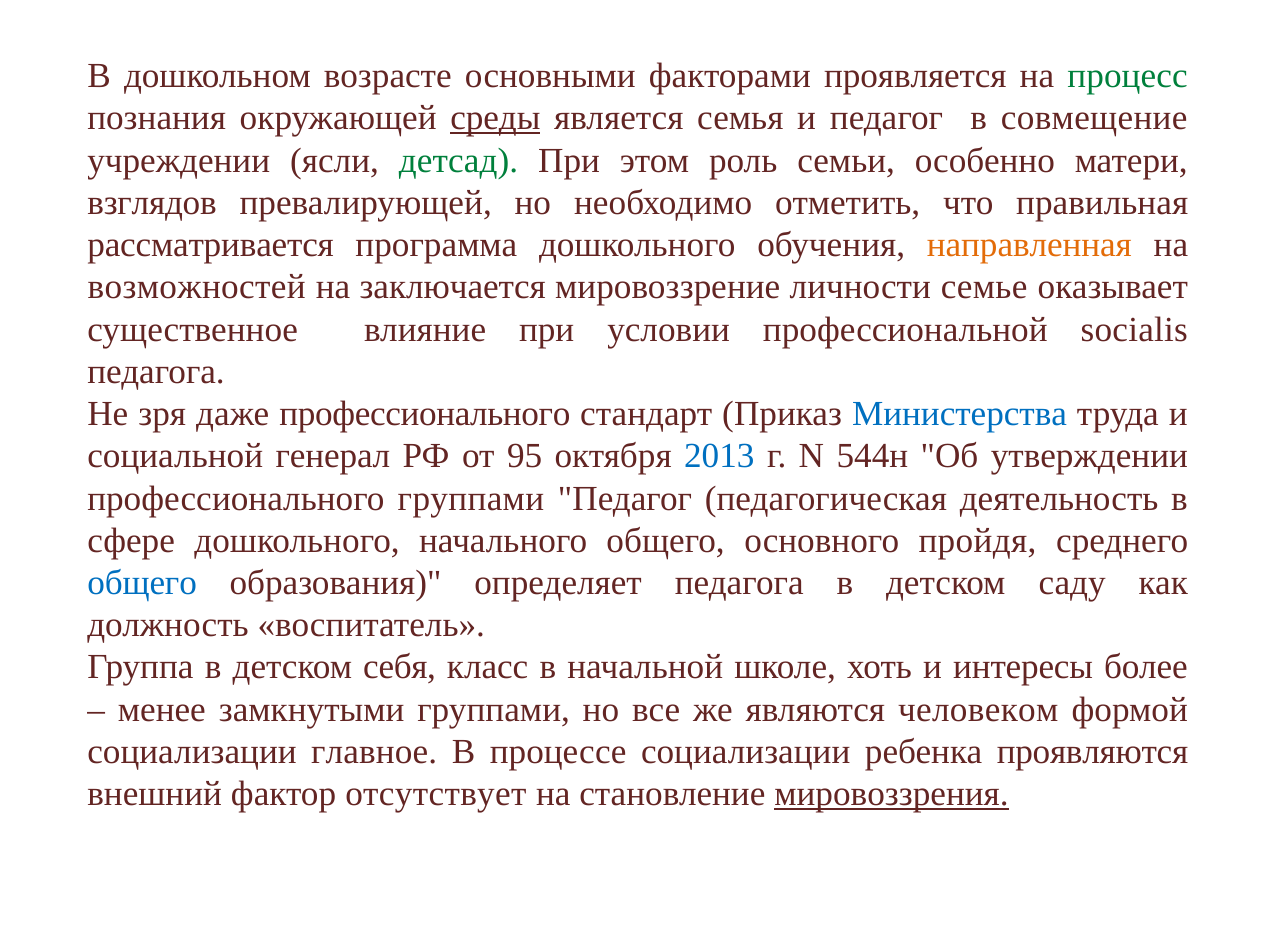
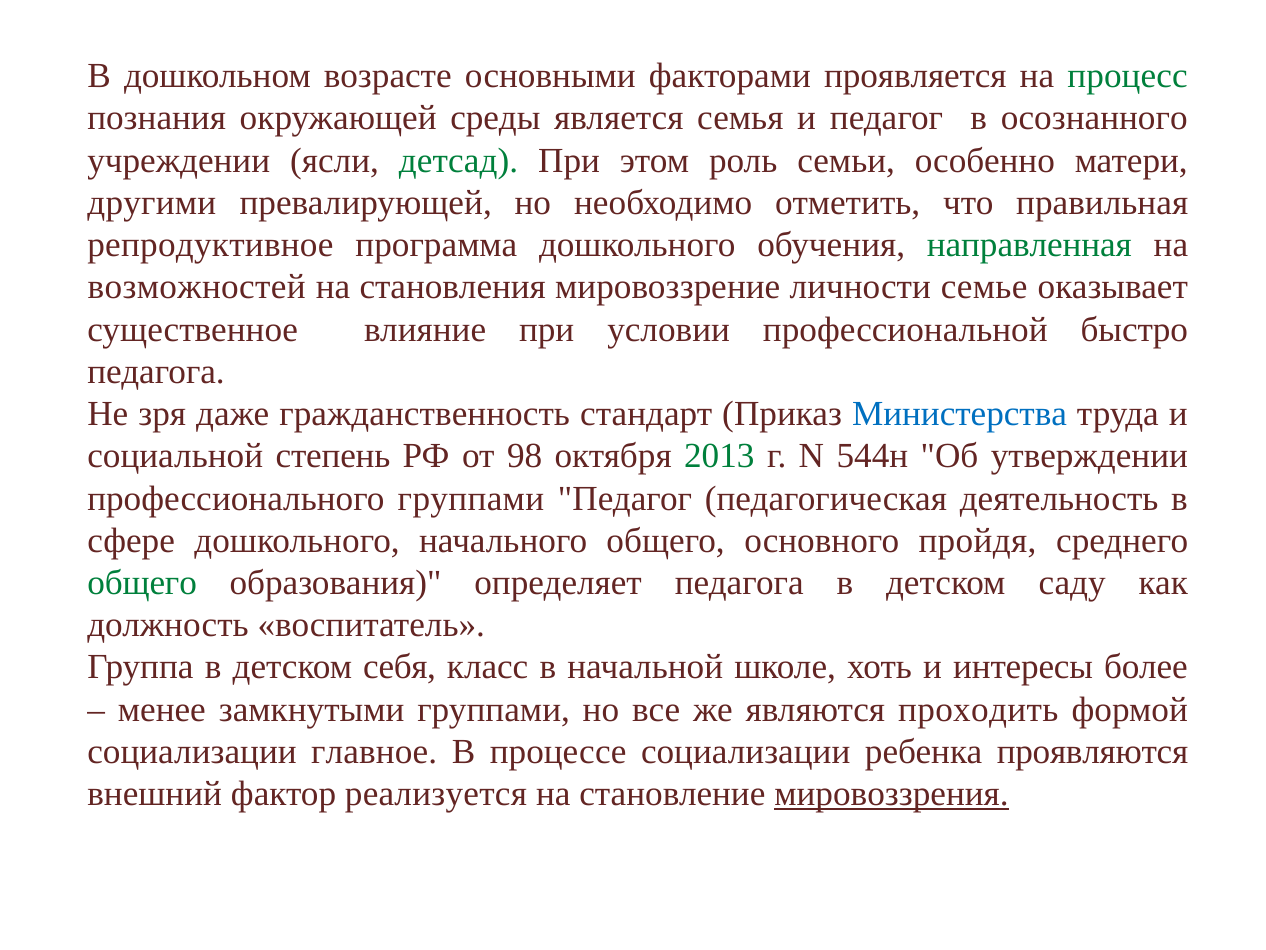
среды underline: present -> none
совмещение: совмещение -> осознанного
взглядов: взглядов -> другими
рассматривается: рассматривается -> репродуктивное
направленная colour: orange -> green
заключается: заключается -> становления
socialis: socialis -> быстро
даже профессионального: профессионального -> гражданственность
генерал: генерал -> степень
95: 95 -> 98
2013 colour: blue -> green
общего at (142, 583) colour: blue -> green
человеком: человеком -> проходить
отсутствует: отсутствует -> реализуется
